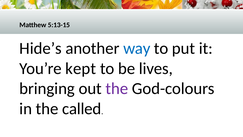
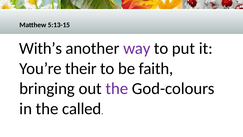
Hide’s: Hide’s -> With’s
way colour: blue -> purple
kept: kept -> their
lives: lives -> faith
